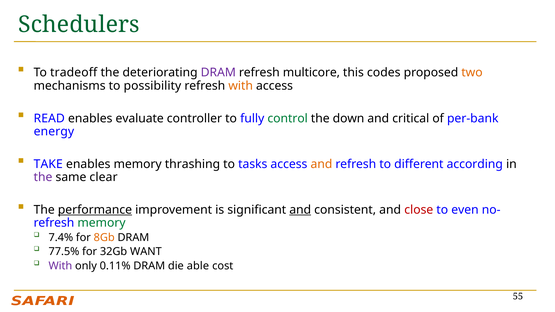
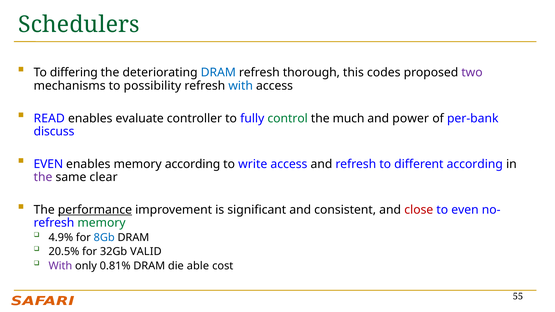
tradeoff: tradeoff -> differing
DRAM at (218, 73) colour: purple -> blue
multicore: multicore -> thorough
two colour: orange -> purple
with at (241, 86) colour: orange -> blue
down: down -> much
critical: critical -> power
energy: energy -> discuss
TAKE at (48, 164): TAKE -> EVEN
memory thrashing: thrashing -> according
tasks: tasks -> write
and at (321, 164) colour: orange -> black
and at (300, 210) underline: present -> none
7.4%: 7.4% -> 4.9%
8Gb colour: orange -> blue
77.5%: 77.5% -> 20.5%
WANT: WANT -> VALID
0.11%: 0.11% -> 0.81%
